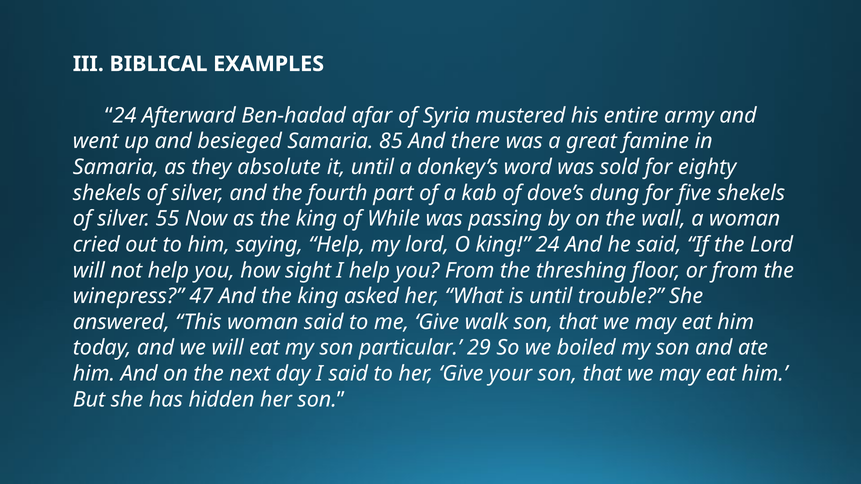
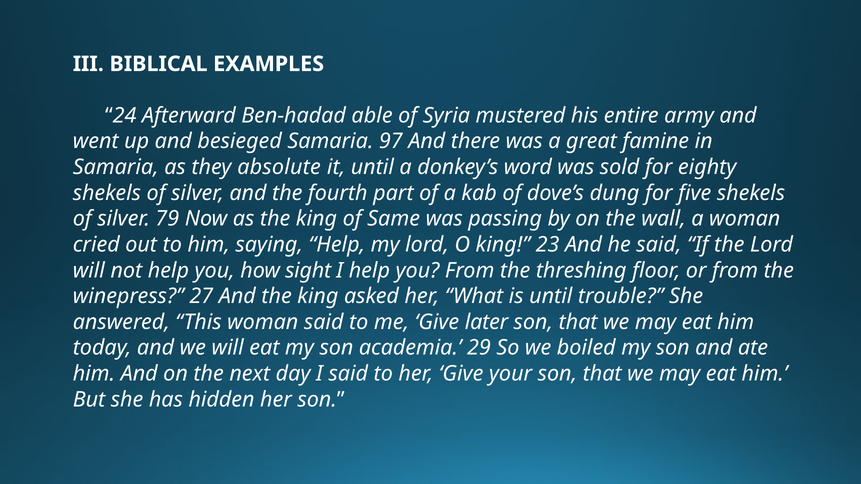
afar: afar -> able
85: 85 -> 97
55: 55 -> 79
While: While -> Same
king 24: 24 -> 23
47: 47 -> 27
walk: walk -> later
particular: particular -> academia
